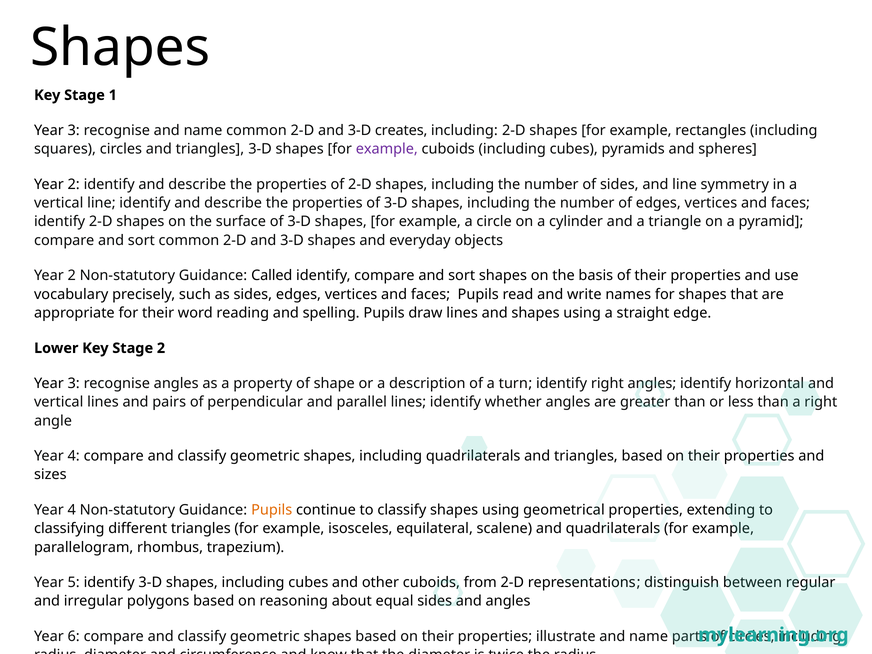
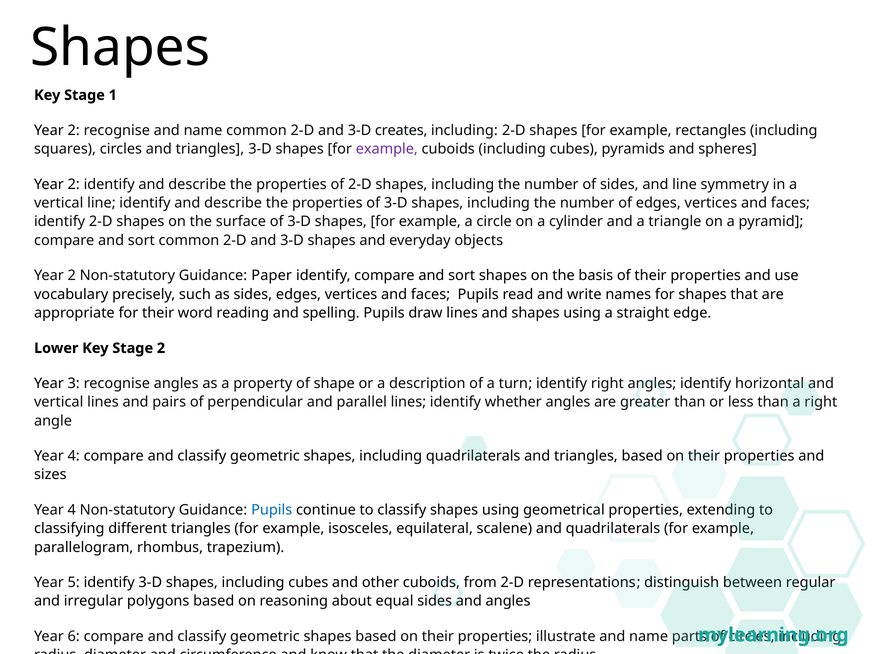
3 at (74, 130): 3 -> 2
Called: Called -> Paper
Pupils at (272, 510) colour: orange -> blue
